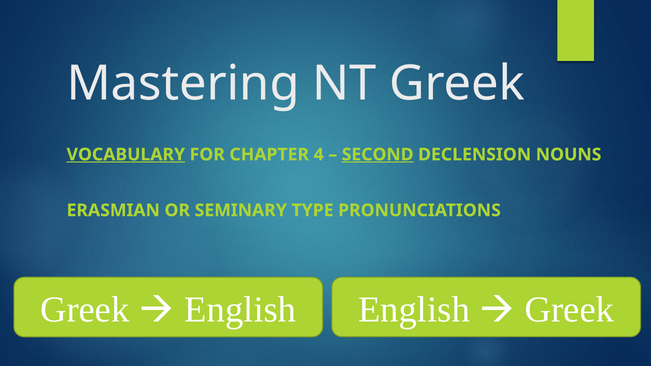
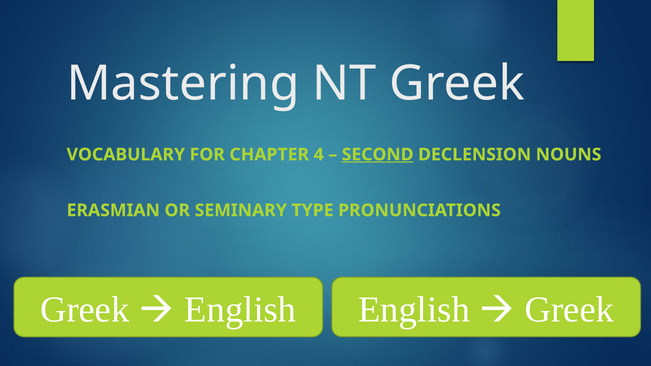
VOCABULARY underline: present -> none
